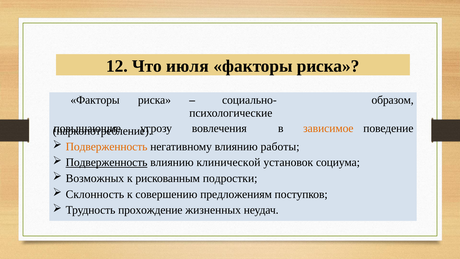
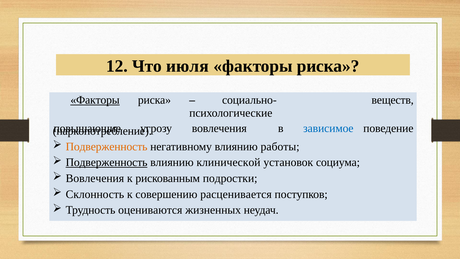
Факторы at (95, 100) underline: none -> present
образом: образом -> веществ
зависимое colour: orange -> blue
Возможных at (95, 178): Возможных -> Вовлечения
предложениям: предложениям -> расценивается
прохождение: прохождение -> оцениваются
